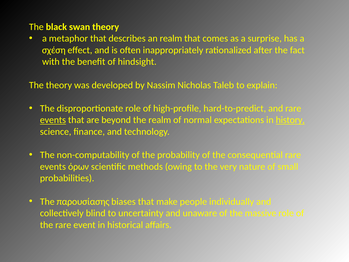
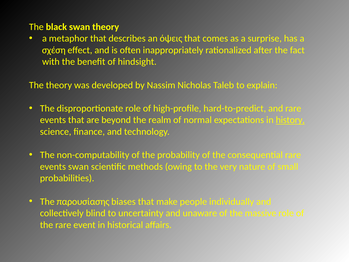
an realm: realm -> όψεις
events at (53, 120) underline: present -> none
events όρων: όρων -> swan
